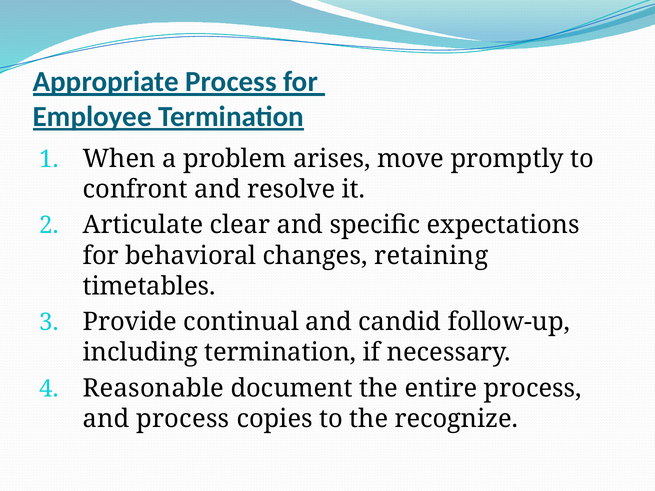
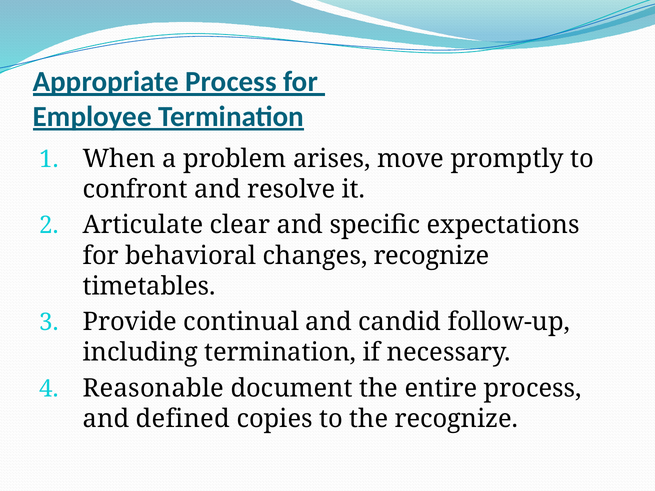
changes retaining: retaining -> recognize
and process: process -> defined
